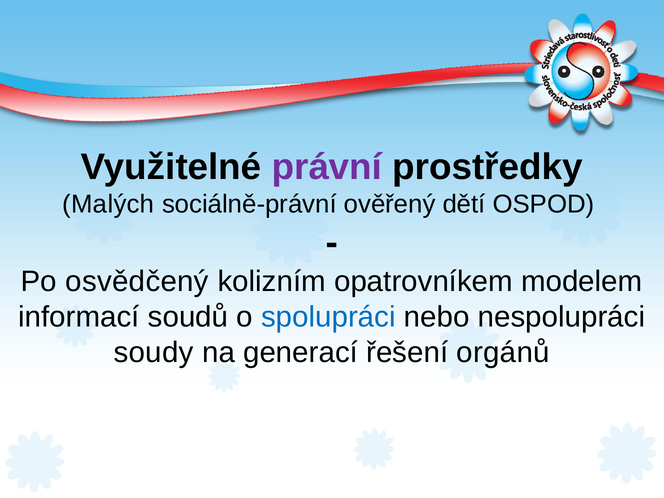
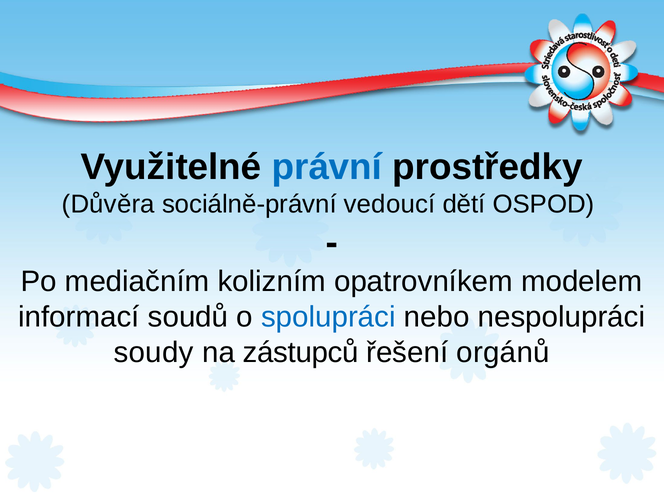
právní colour: purple -> blue
Malých: Malých -> Důvěra
ověřený: ověřený -> vedoucí
osvědčený: osvědčený -> mediačním
generací: generací -> zástupců
